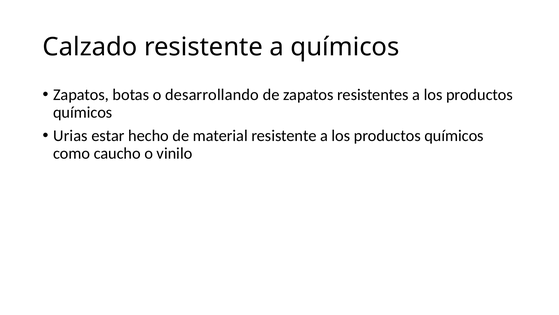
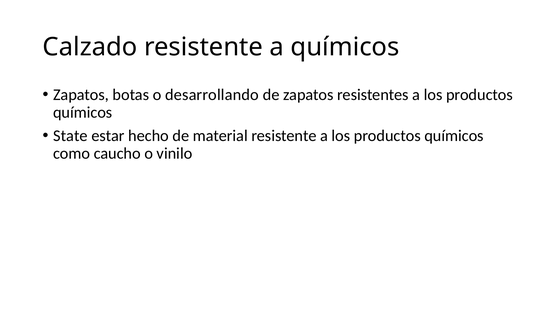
Urias: Urias -> State
